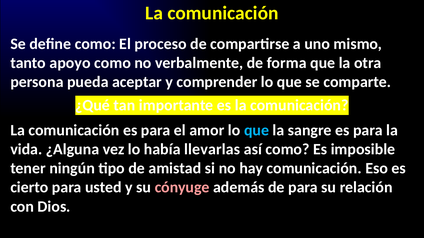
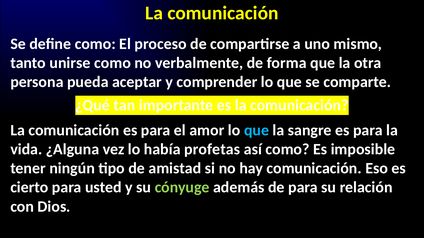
apoyo: apoyo -> unirse
llevarlas: llevarlas -> profetas
cónyuge colour: pink -> light green
